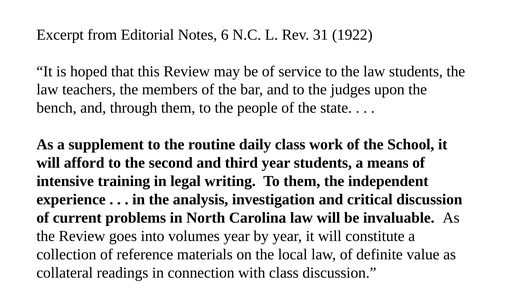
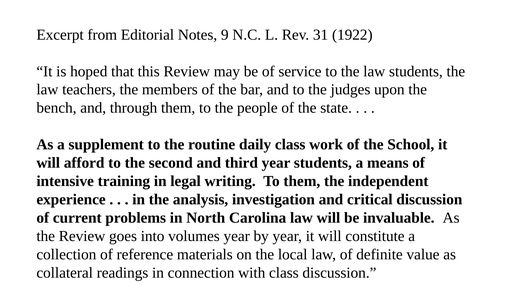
6: 6 -> 9
